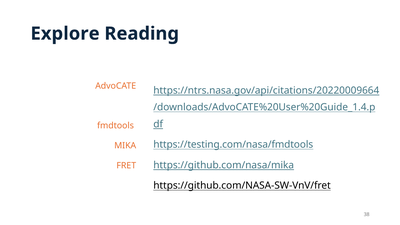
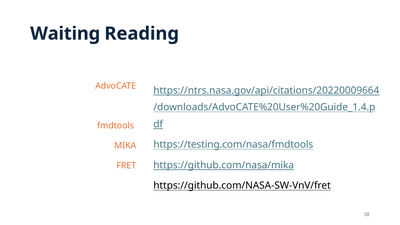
Explore: Explore -> Waiting
